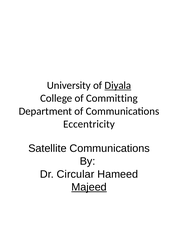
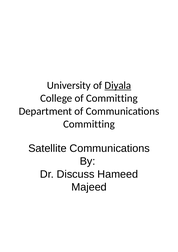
Eccentricity at (89, 124): Eccentricity -> Committing
Circular: Circular -> Discuss
Majeed underline: present -> none
